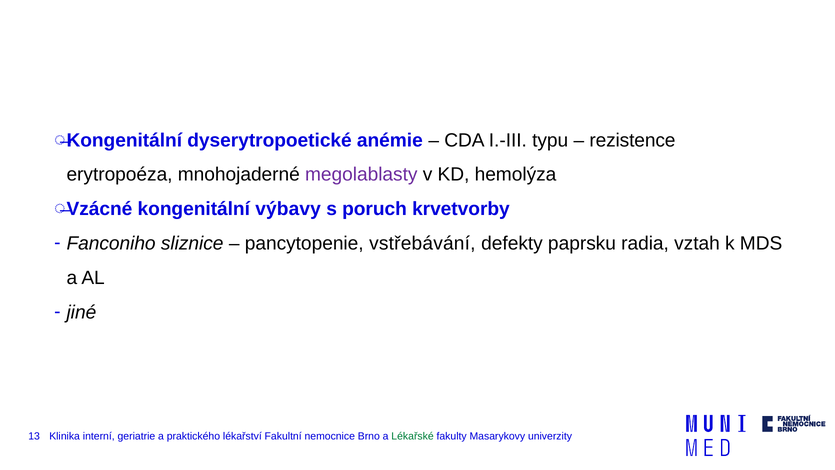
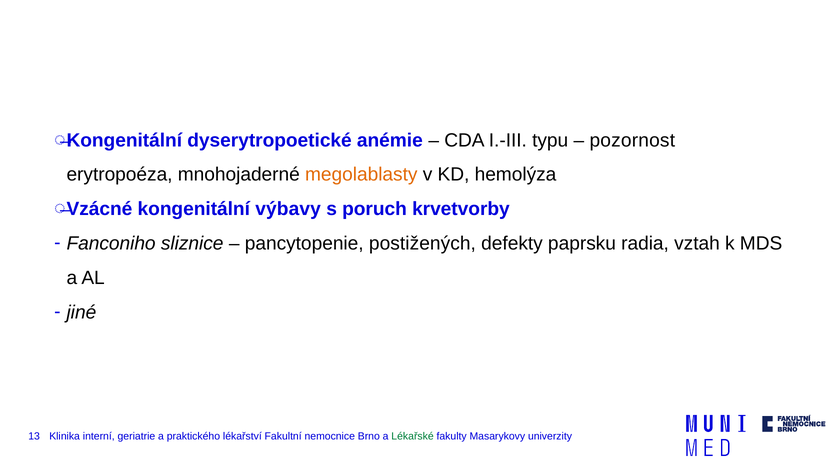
rezistence: rezistence -> pozornost
megolablasty colour: purple -> orange
vstřebávání: vstřebávání -> postižených
